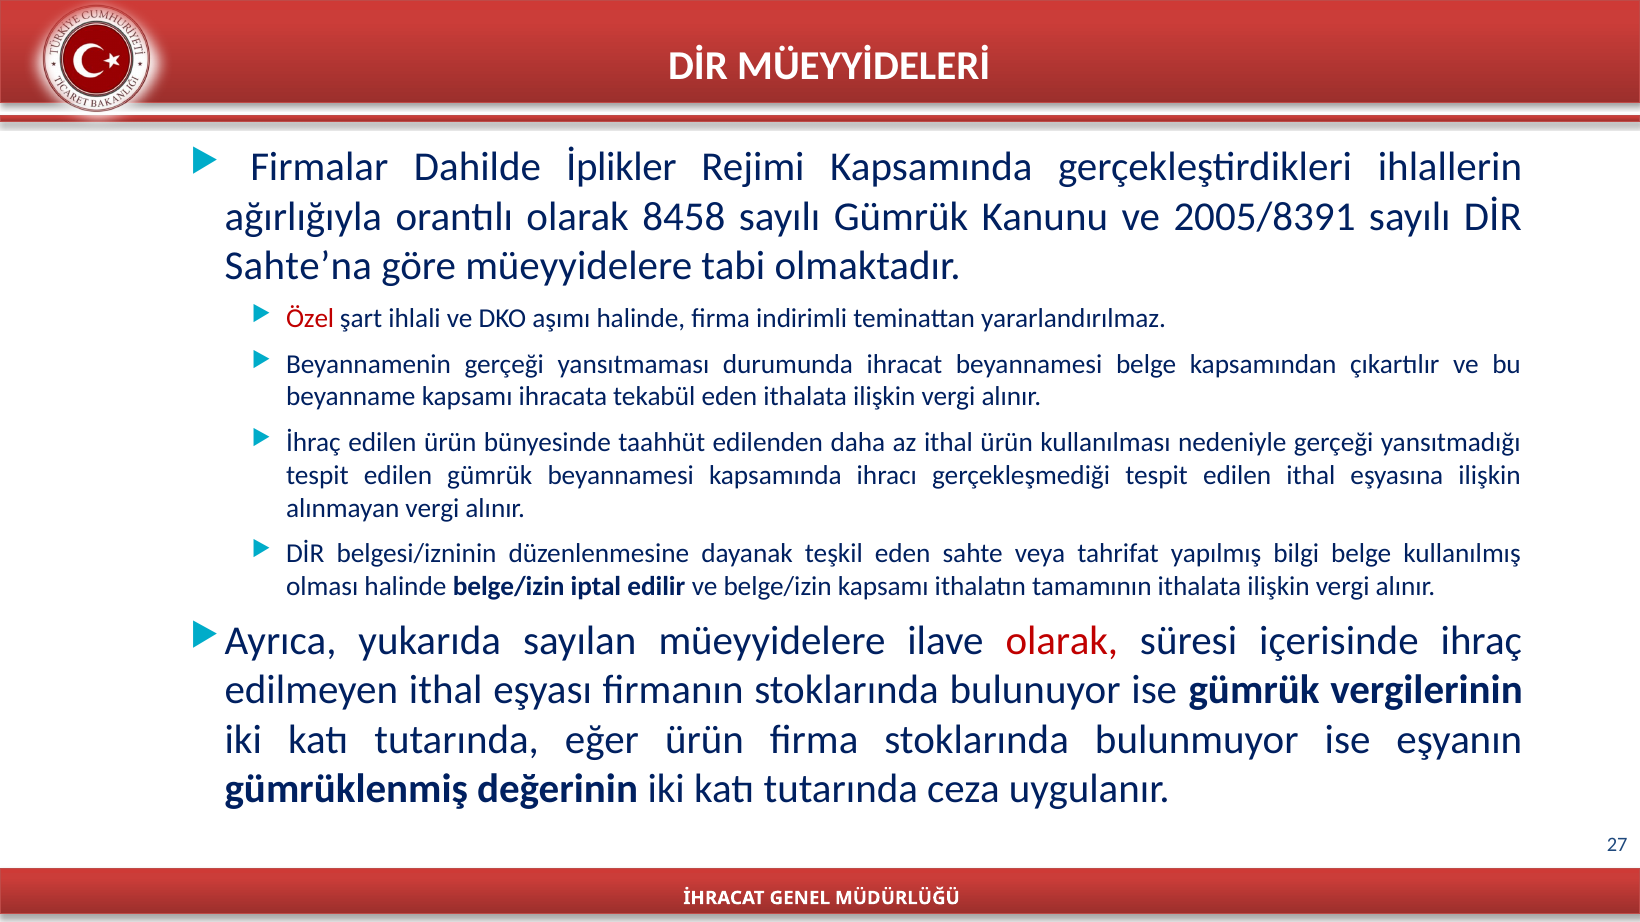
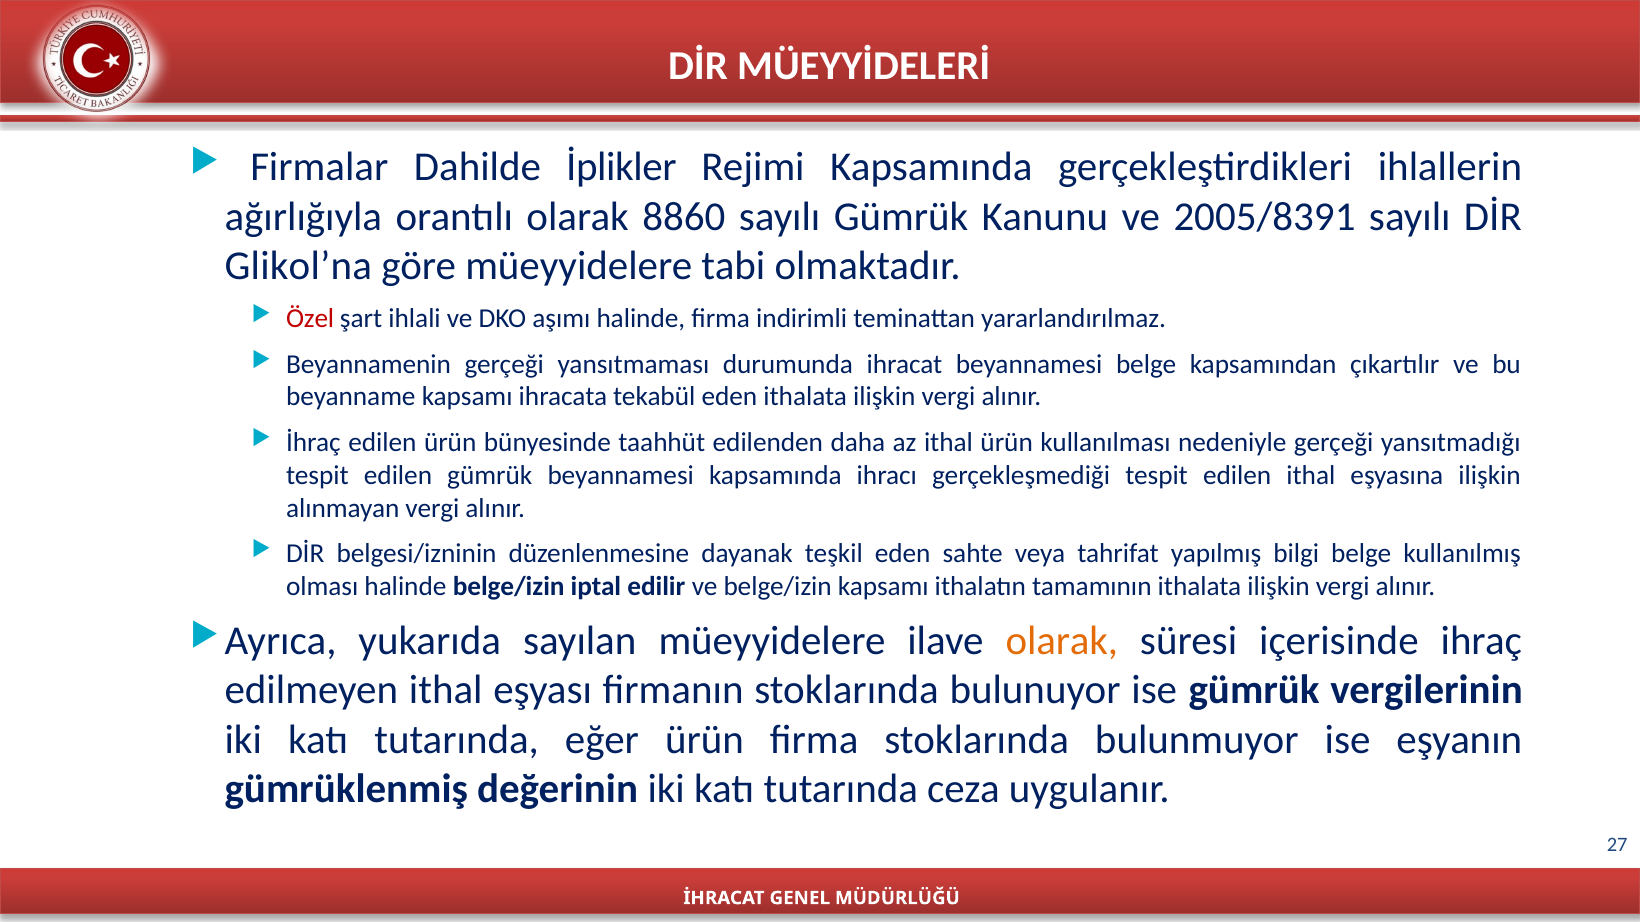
8458: 8458 -> 8860
Sahte’na: Sahte’na -> Glikol’na
olarak at (1062, 642) colour: red -> orange
